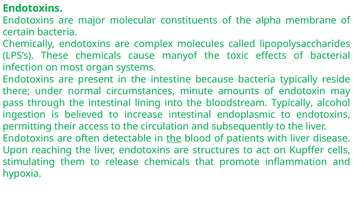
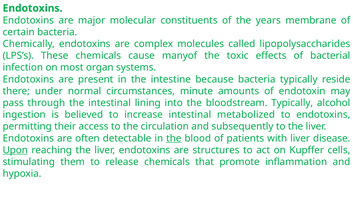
alpha: alpha -> years
endoplasmic: endoplasmic -> metabolized
Upon underline: none -> present
